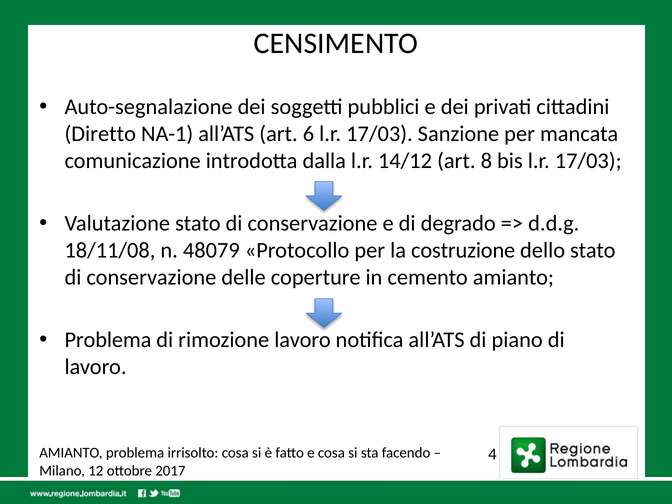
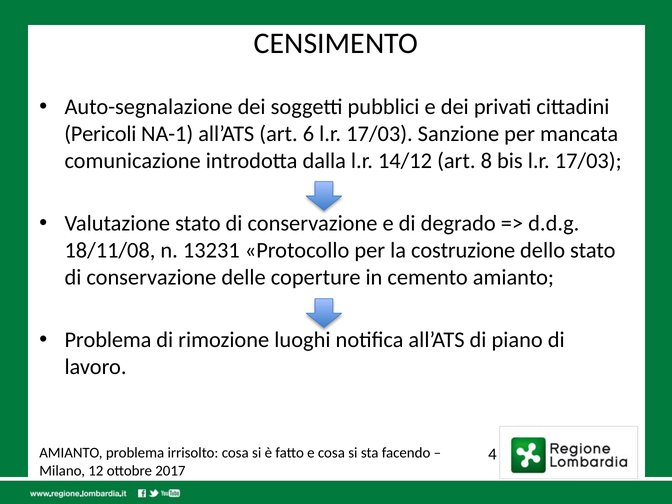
Diretto: Diretto -> Pericoli
48079: 48079 -> 13231
rimozione lavoro: lavoro -> luoghi
